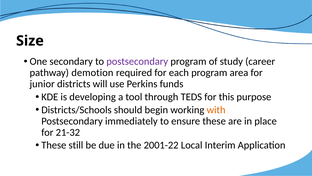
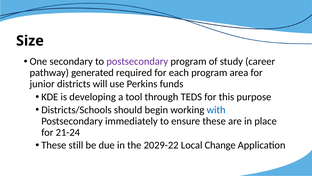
demotion: demotion -> generated
with colour: orange -> blue
21-32: 21-32 -> 21-24
2001-22: 2001-22 -> 2029-22
Interim: Interim -> Change
